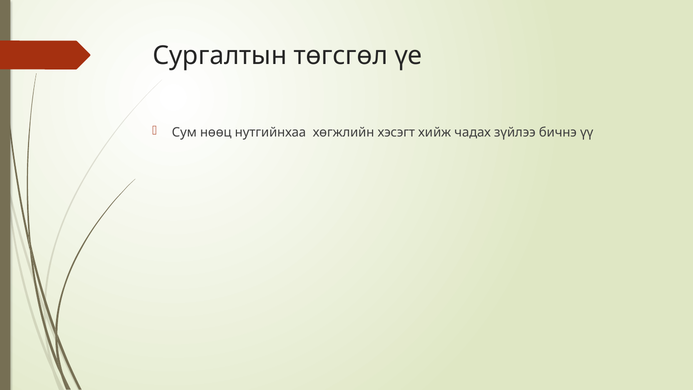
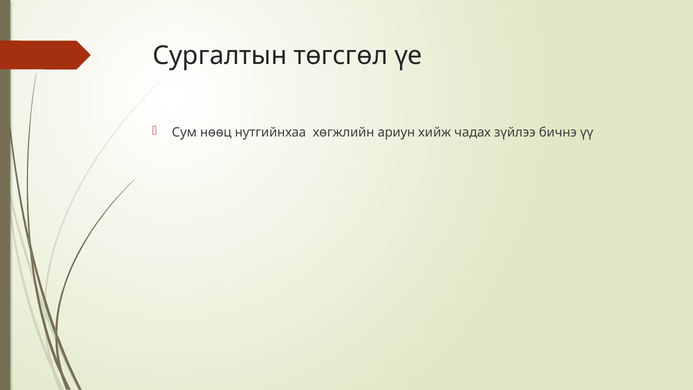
хэсэгт: хэсэгт -> ариун
